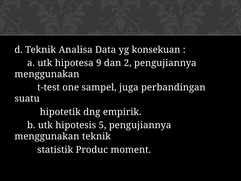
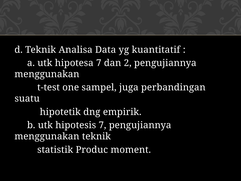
konsekuan: konsekuan -> kuantitatif
hipotesa 9: 9 -> 7
hipotesis 5: 5 -> 7
